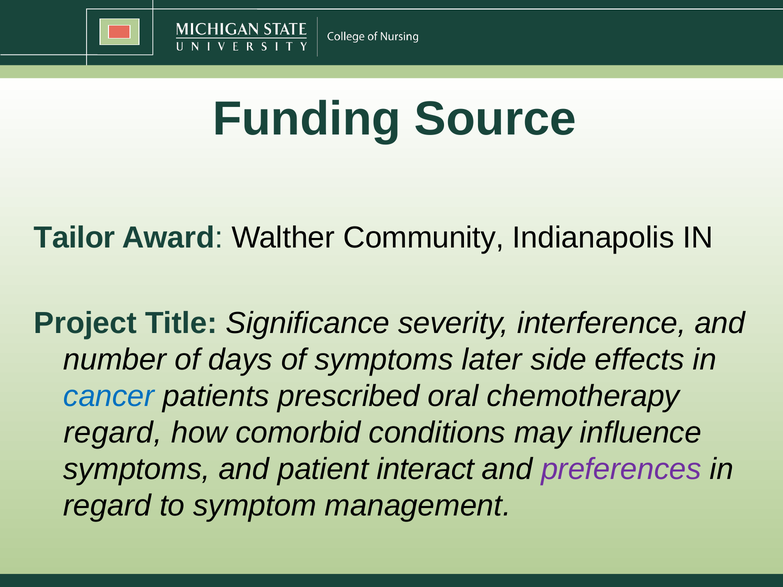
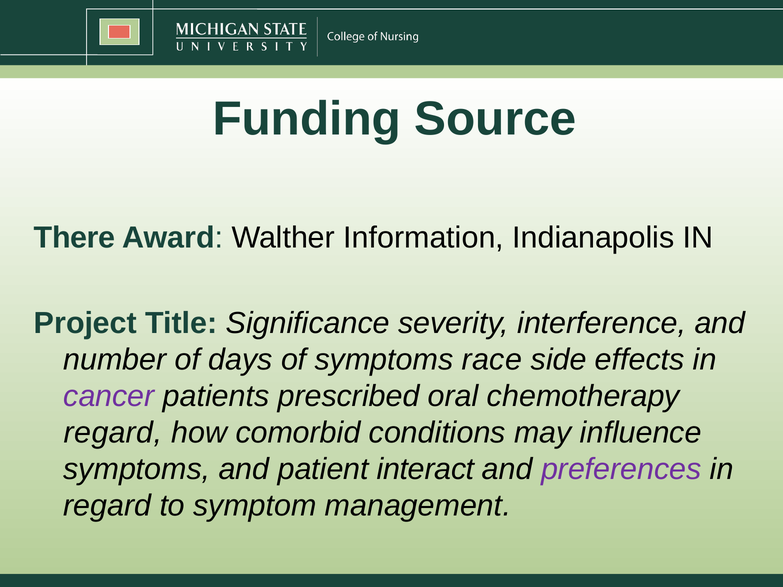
Tailor: Tailor -> There
Community: Community -> Information
later: later -> race
cancer colour: blue -> purple
